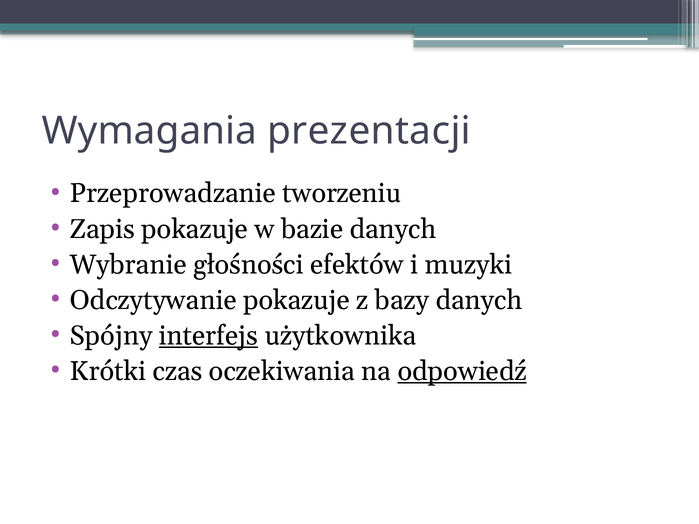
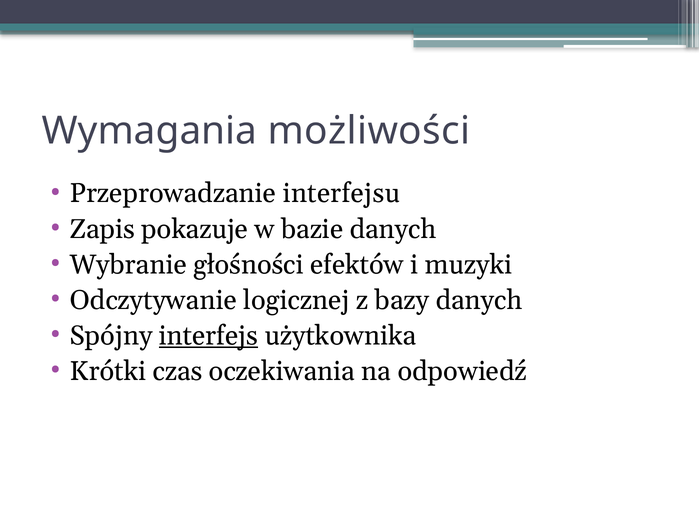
prezentacji: prezentacji -> możliwości
tworzeniu: tworzeniu -> interfejsu
Odczytywanie pokazuje: pokazuje -> logicznej
odpowiedź underline: present -> none
